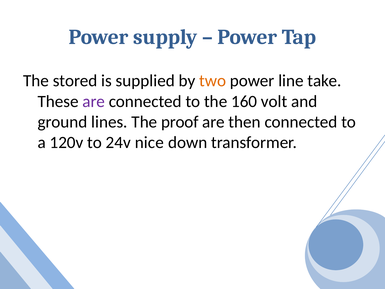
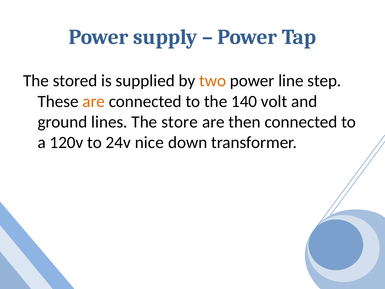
take: take -> step
are at (94, 101) colour: purple -> orange
160: 160 -> 140
proof: proof -> store
